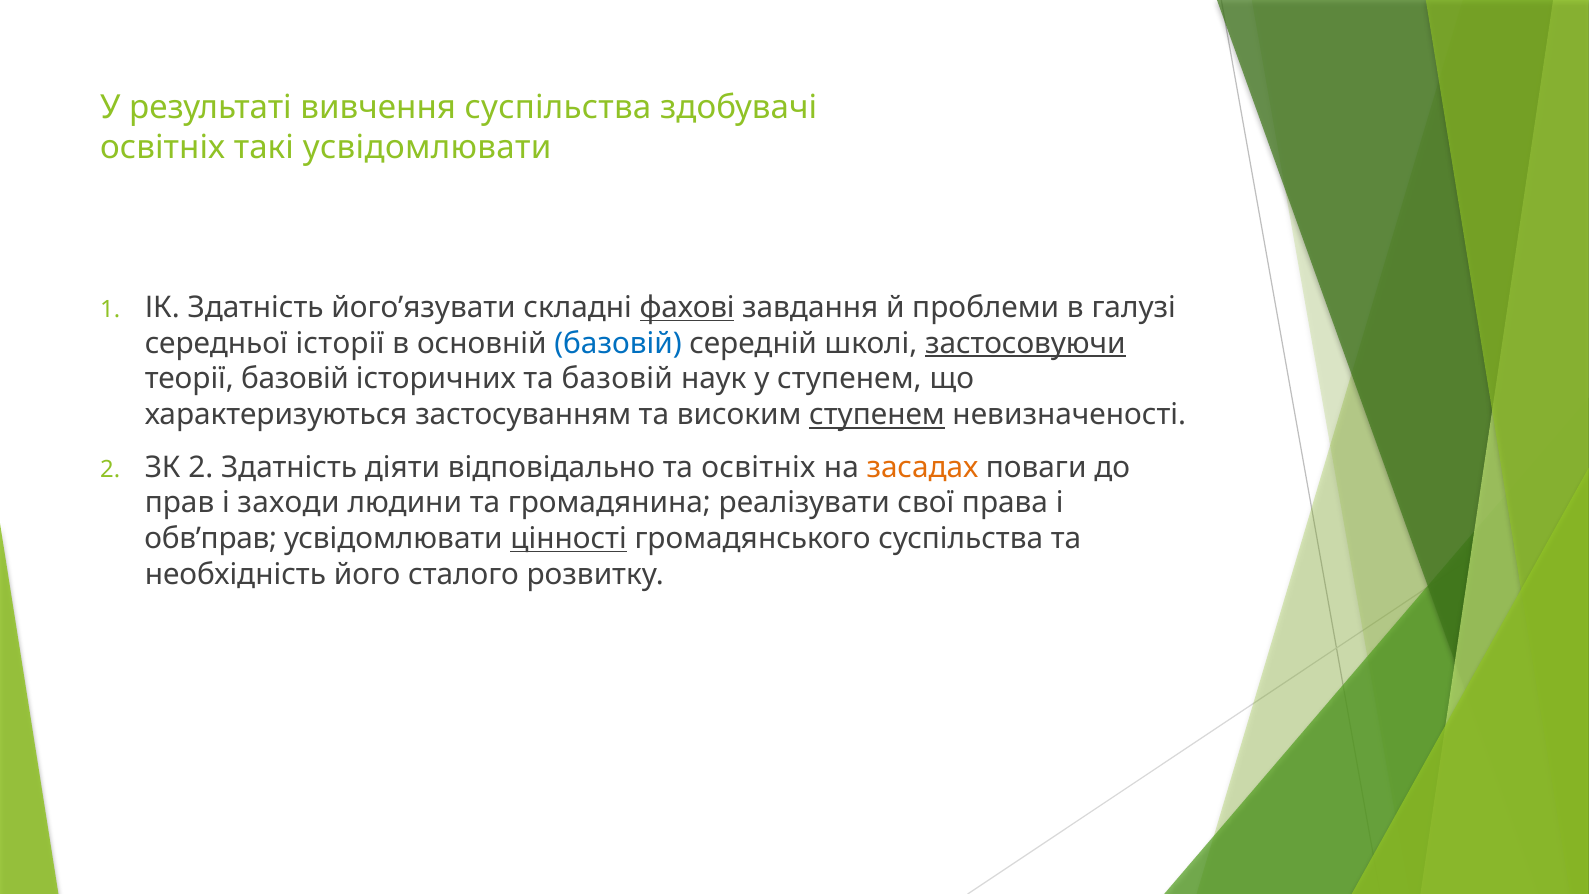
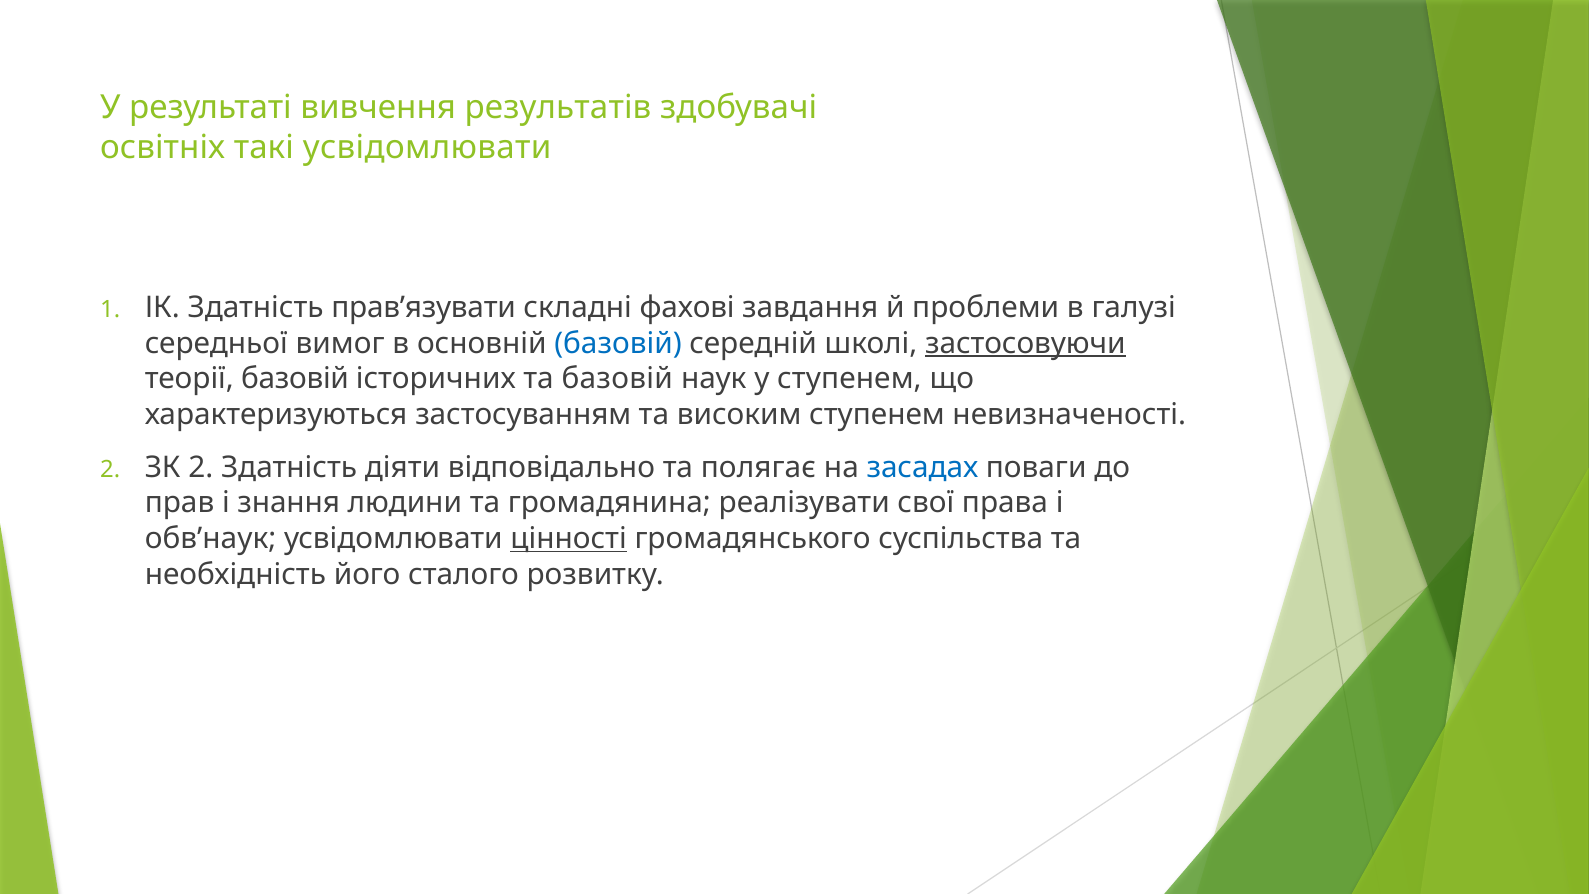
вивчення суспільства: суспільства -> результатів
його’язувати: його’язувати -> прав’язувати
фахові underline: present -> none
історії: історії -> вимог
ступенем at (877, 415) underline: present -> none
та освітніх: освітніх -> полягає
засадах colour: orange -> blue
заходи: заходи -> знання
обв’прав: обв’прав -> обв’наук
